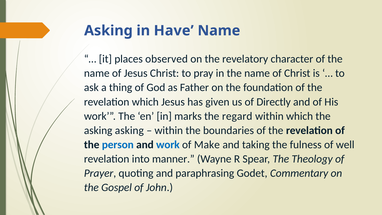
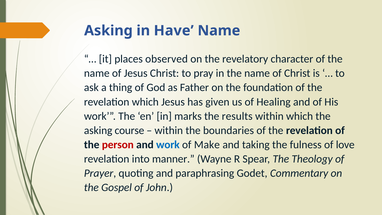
Directly: Directly -> Healing
regard: regard -> results
asking asking: asking -> course
person colour: blue -> red
well: well -> love
